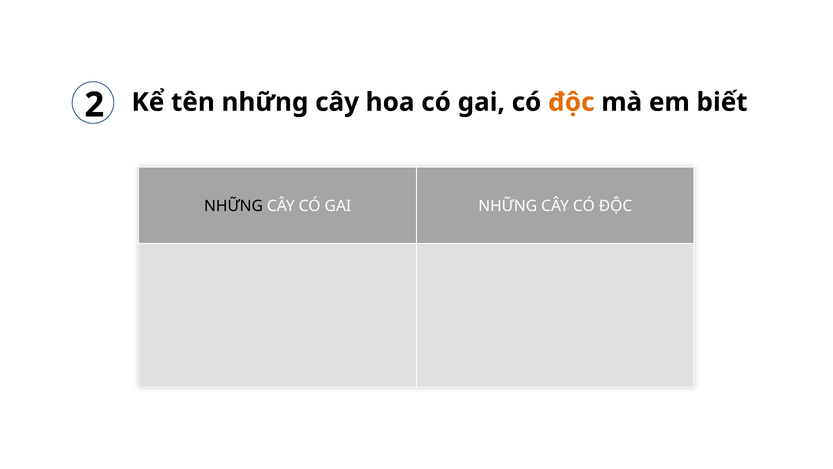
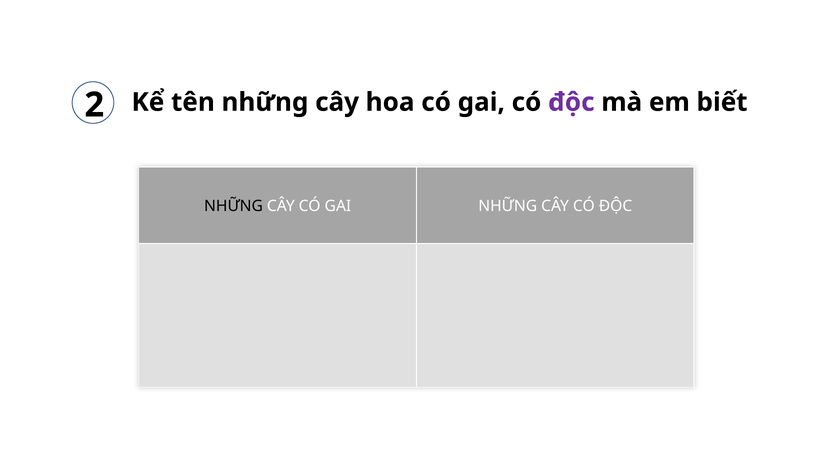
độc at (571, 102) colour: orange -> purple
